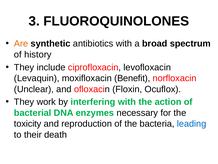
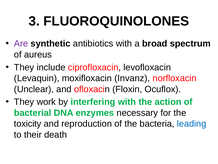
Are colour: orange -> purple
history: history -> aureus
Benefit: Benefit -> Invanz
